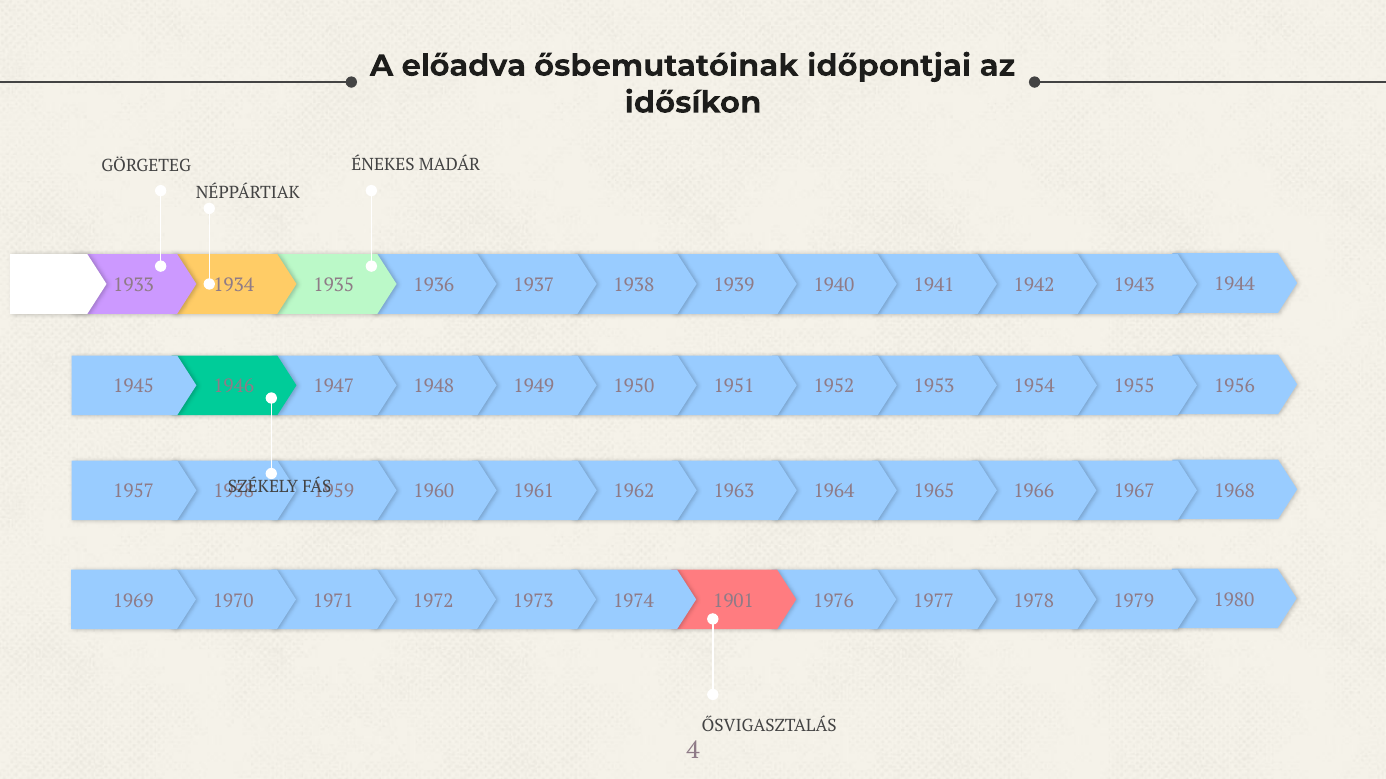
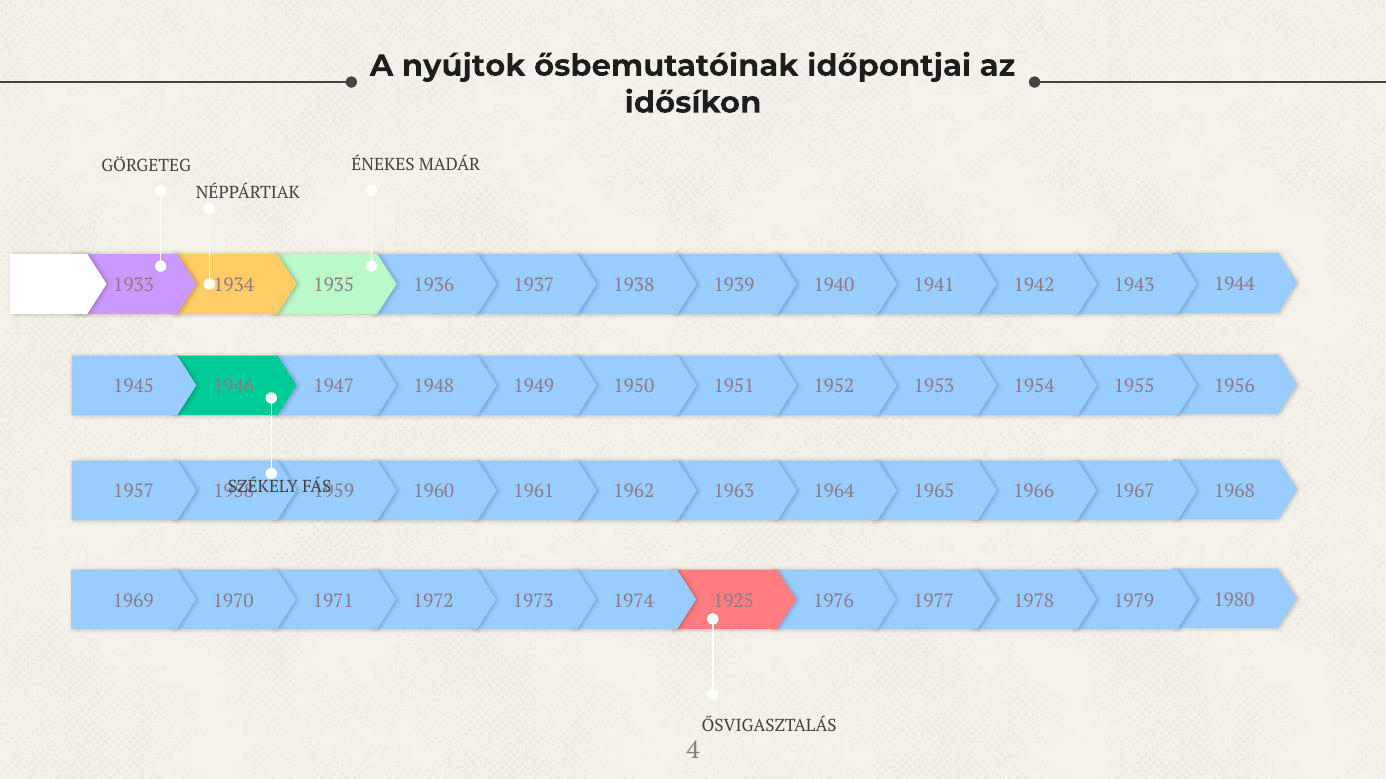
előadva: előadva -> nyújtok
1901: 1901 -> 1925
